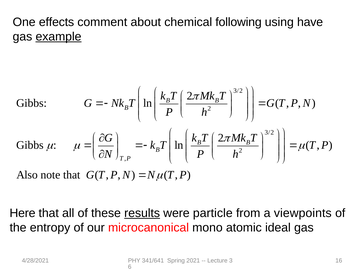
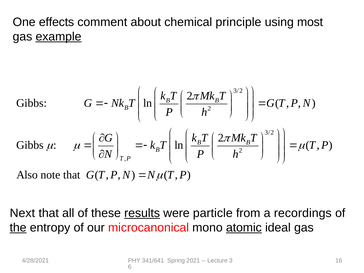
following: following -> principle
have: have -> most
Here: Here -> Next
viewpoints: viewpoints -> recordings
the underline: none -> present
atomic underline: none -> present
